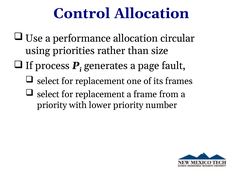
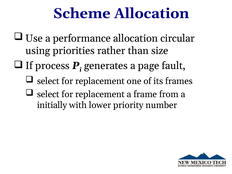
Control: Control -> Scheme
priority at (52, 105): priority -> initially
